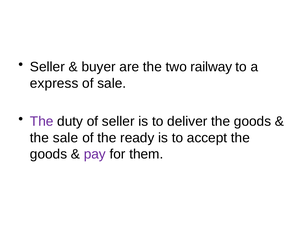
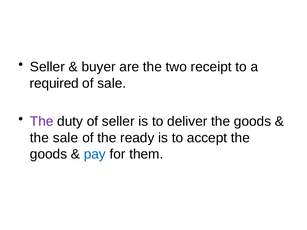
railway: railway -> receipt
express: express -> required
pay colour: purple -> blue
